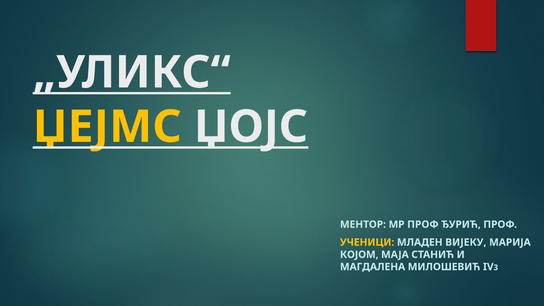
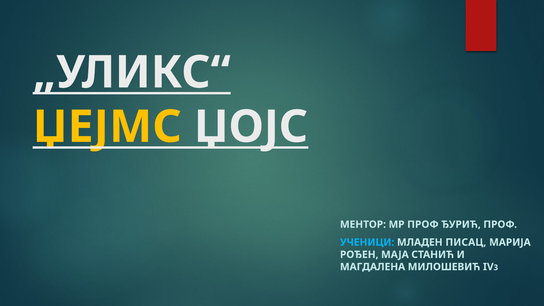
УЧЕНИЦИ colour: yellow -> light blue
ВИЈЕКУ: ВИЈЕКУ -> ПИСАЦ
КОЈОМ: КОЈОМ -> РОЂЕН
